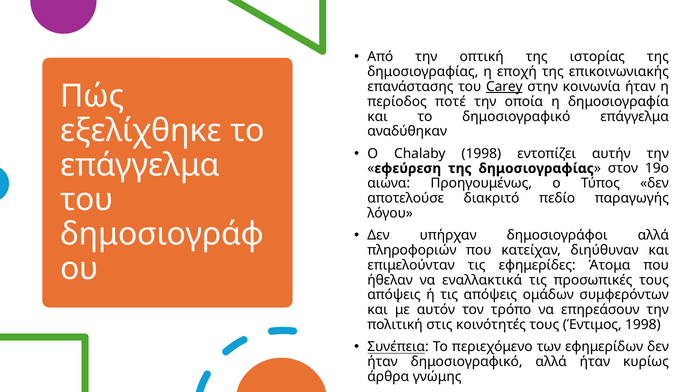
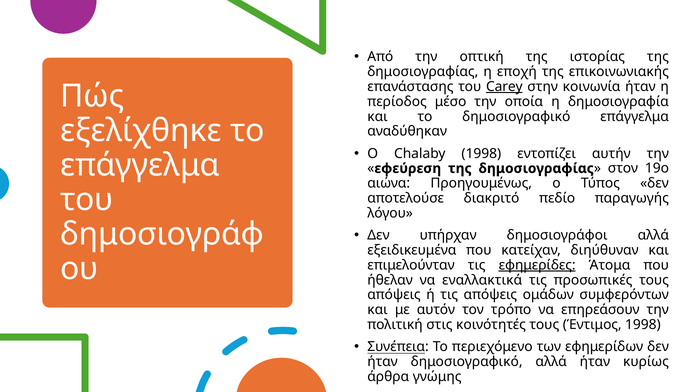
ποτέ: ποτέ -> μέσο
πληροφοριών: πληροφοριών -> εξειδικευμένα
εφημερίδες underline: none -> present
